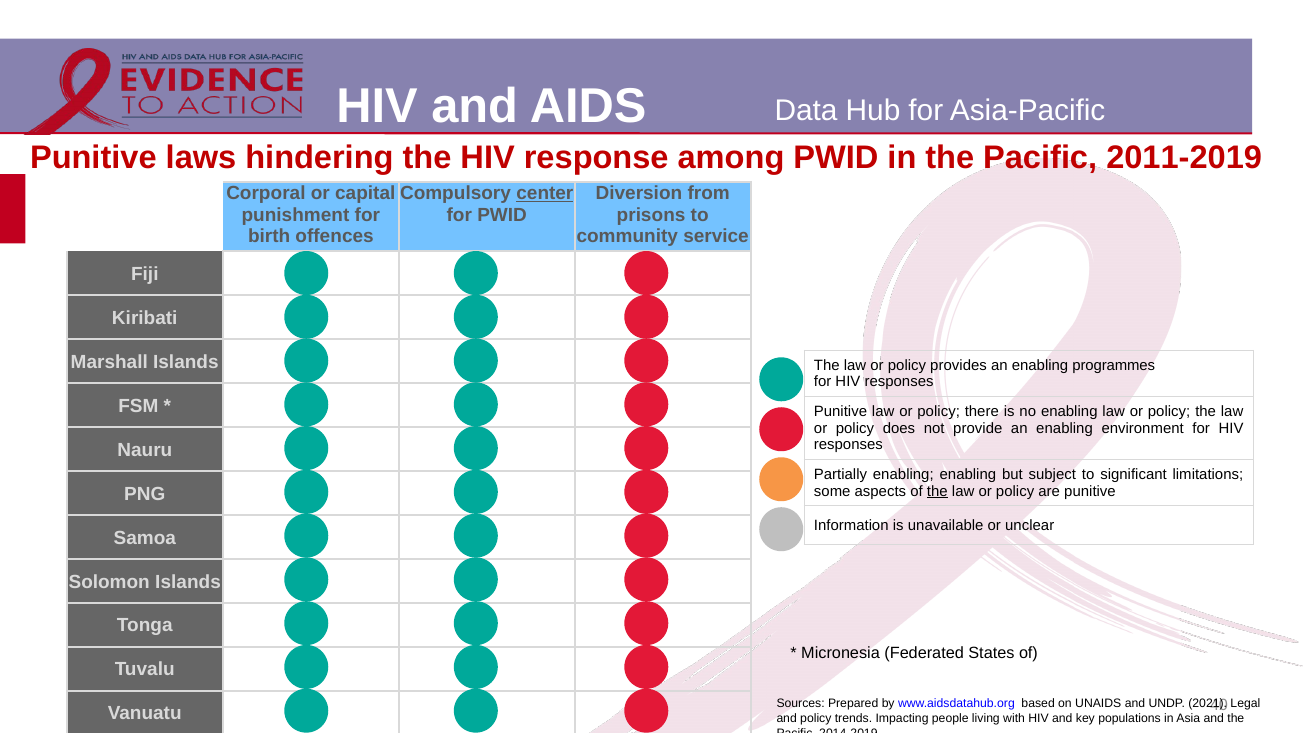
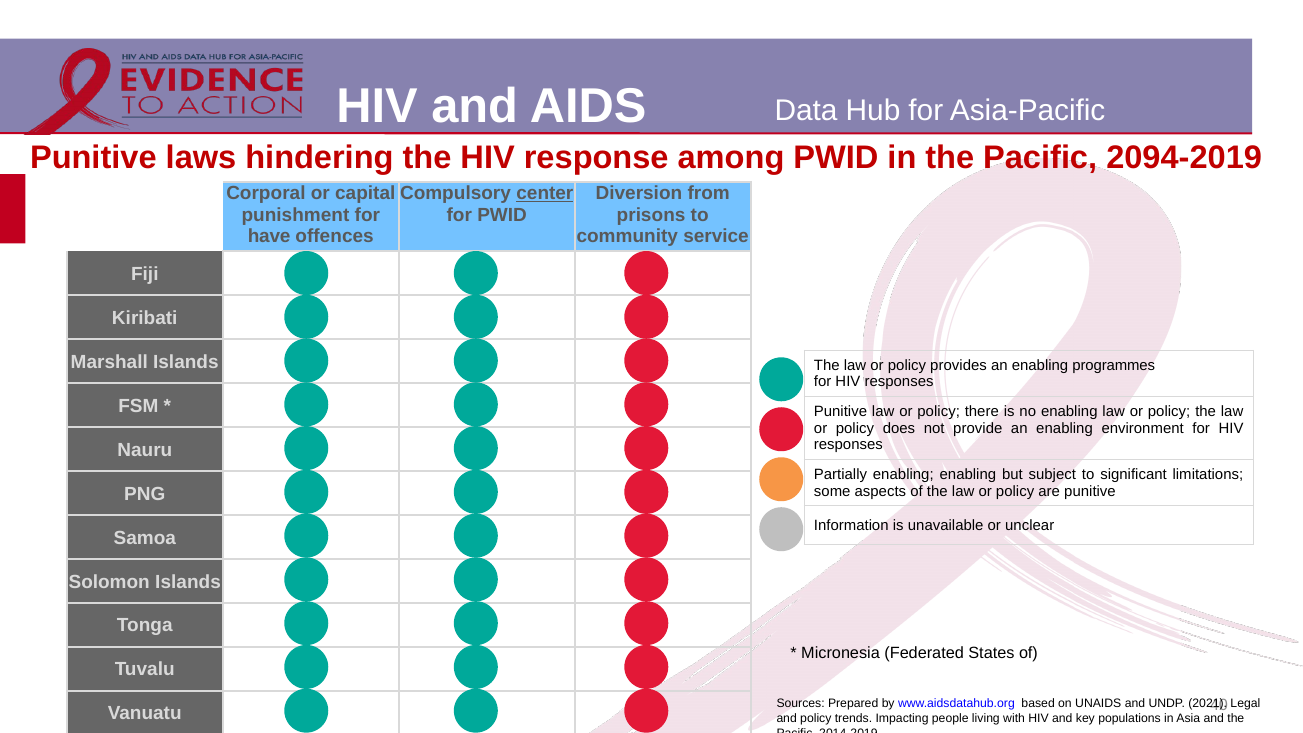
2011-2019: 2011-2019 -> 2094-2019
birth: birth -> have
the at (937, 491) underline: present -> none
